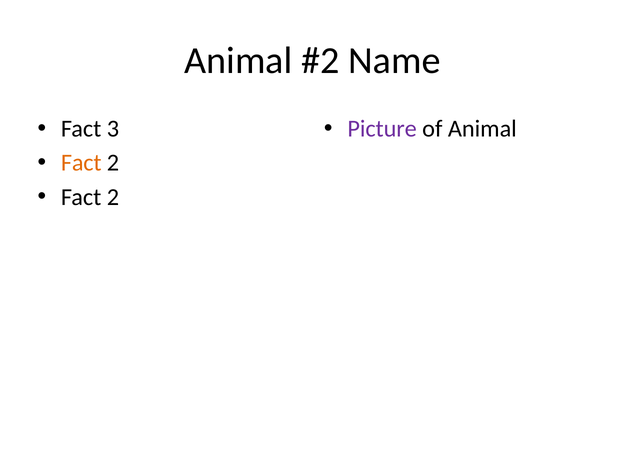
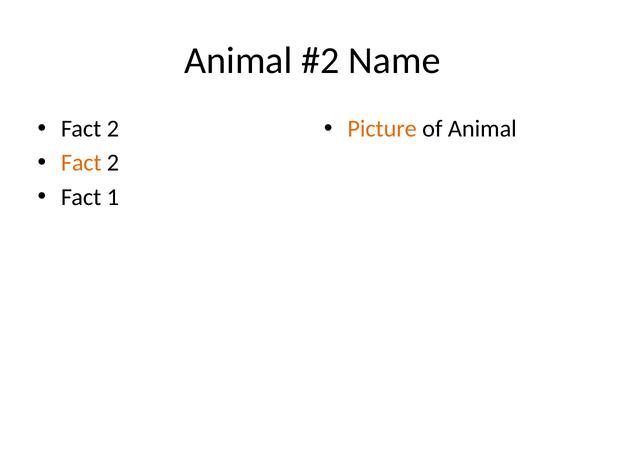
3 at (113, 129): 3 -> 2
Picture colour: purple -> orange
2 at (113, 197): 2 -> 1
